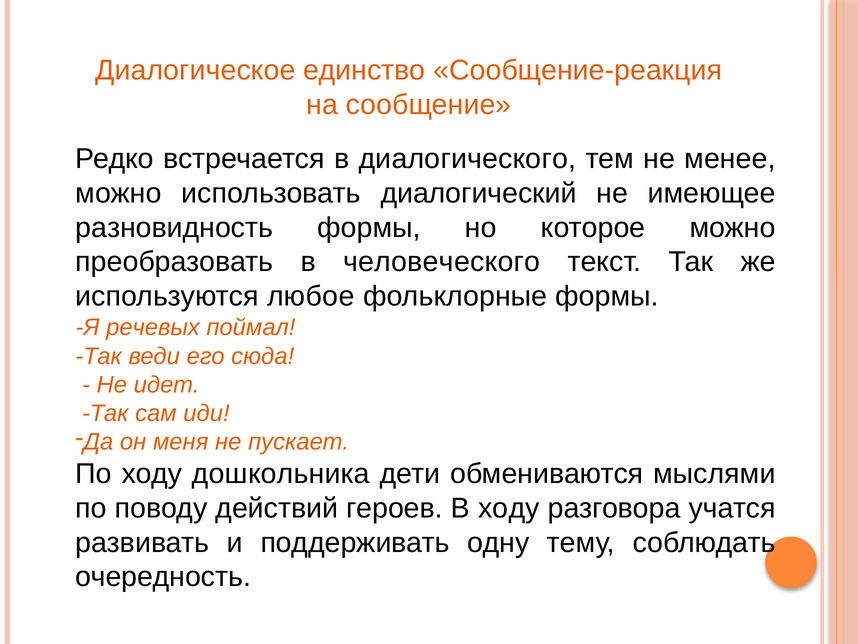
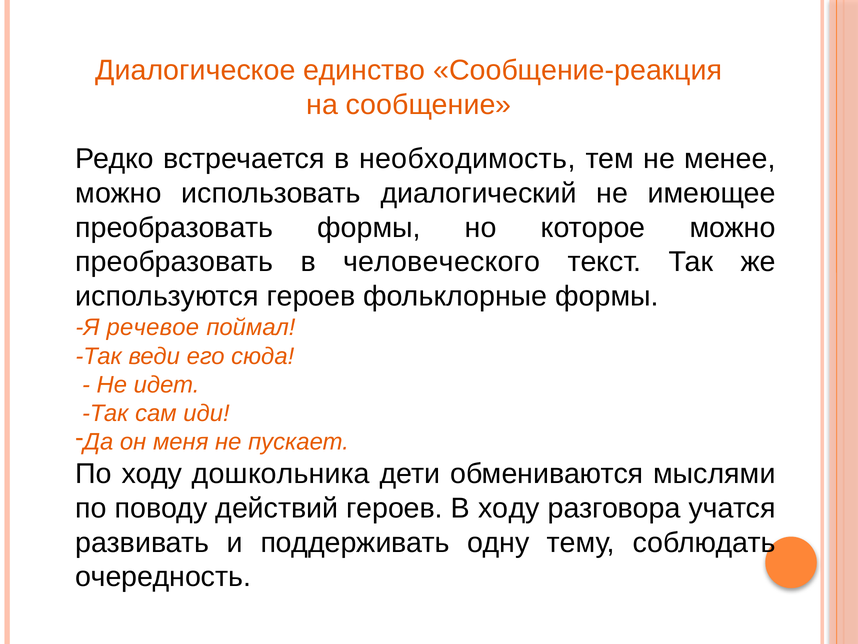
диалогического: диалогического -> необходимость
разновидность at (174, 228): разновидность -> преобразовать
используются любое: любое -> героев
речевых: речевых -> речевое
